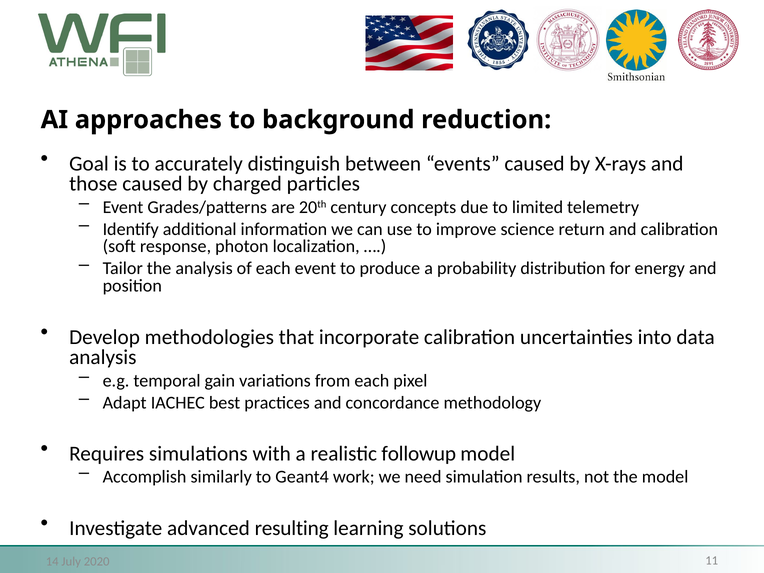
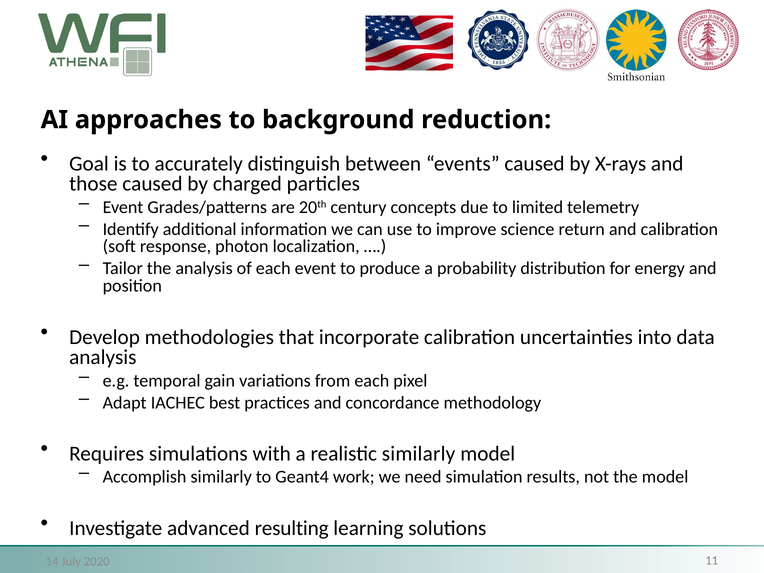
realistic followup: followup -> similarly
